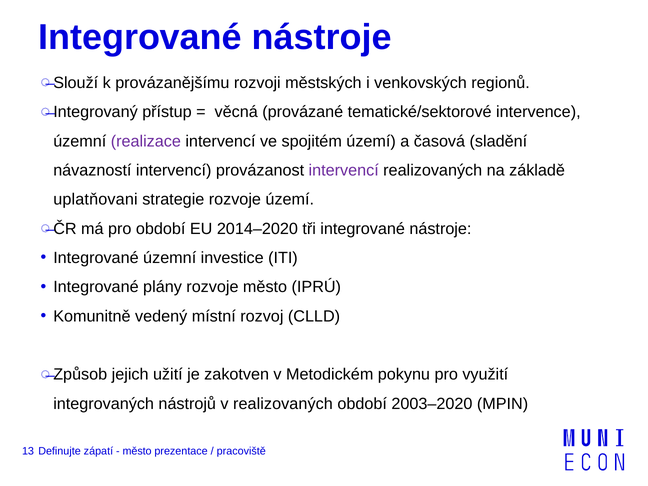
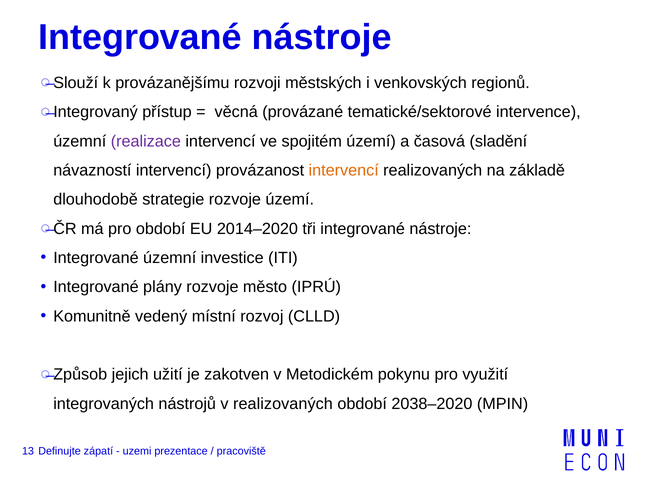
intervencí at (344, 170) colour: purple -> orange
uplatňovani: uplatňovani -> dlouhodobě
2003–2020: 2003–2020 -> 2038–2020
město at (137, 451): město -> uzemi
